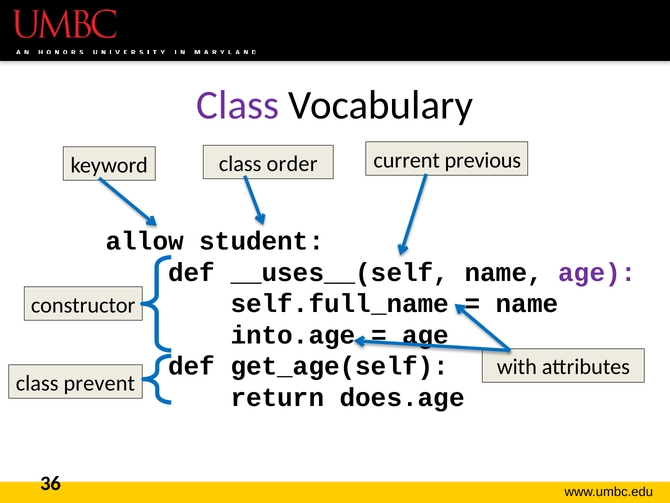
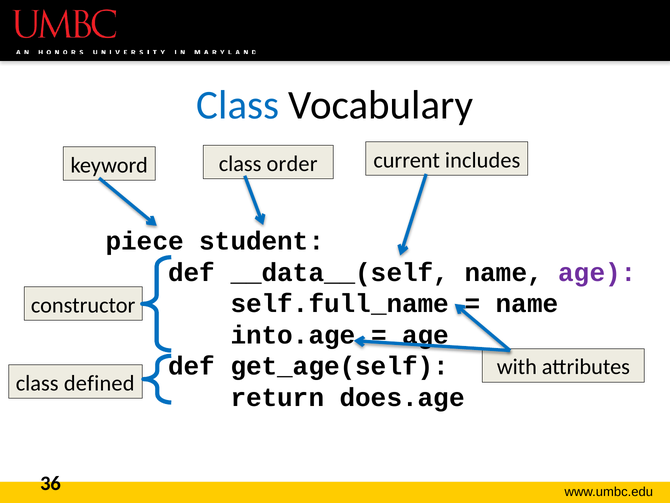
Class at (238, 105) colour: purple -> blue
previous: previous -> includes
allow: allow -> piece
__uses__(self: __uses__(self -> __data__(self
prevent: prevent -> defined
